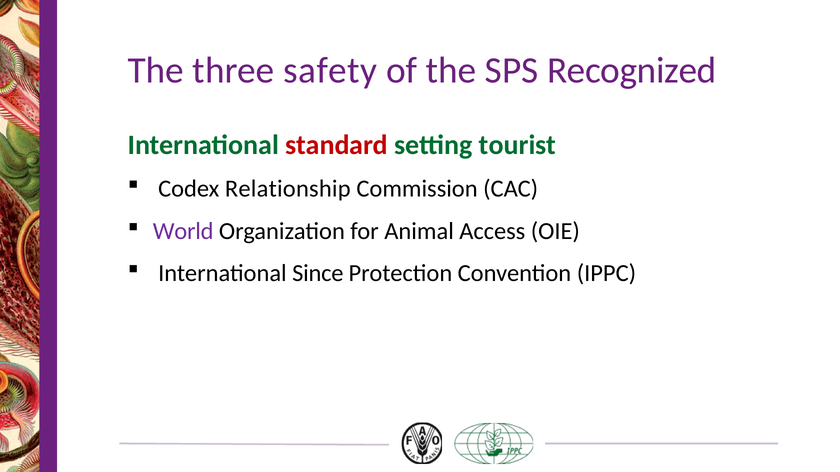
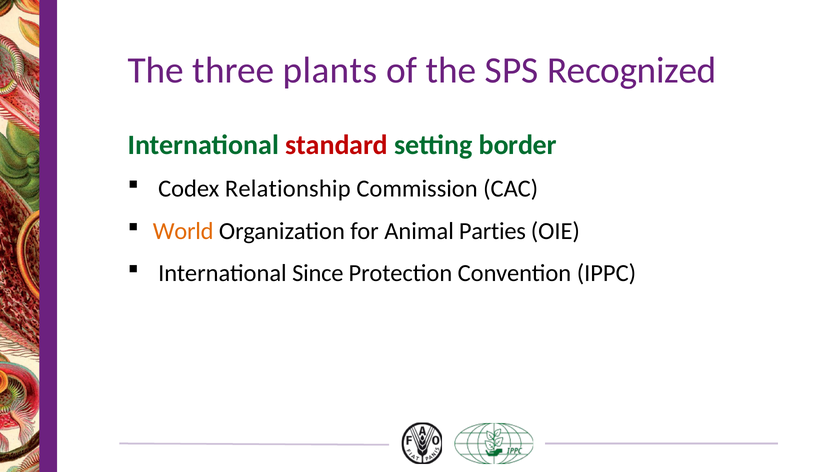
safety: safety -> plants
tourist: tourist -> border
World colour: purple -> orange
Access: Access -> Parties
